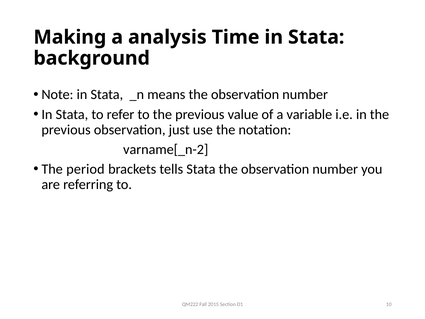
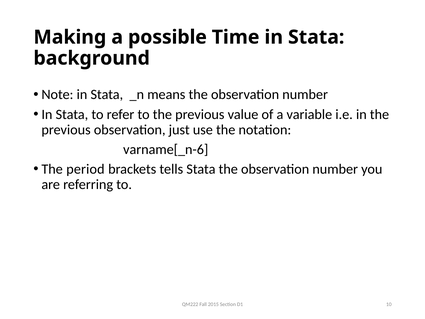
analysis: analysis -> possible
varname[_n-2: varname[_n-2 -> varname[_n-6
